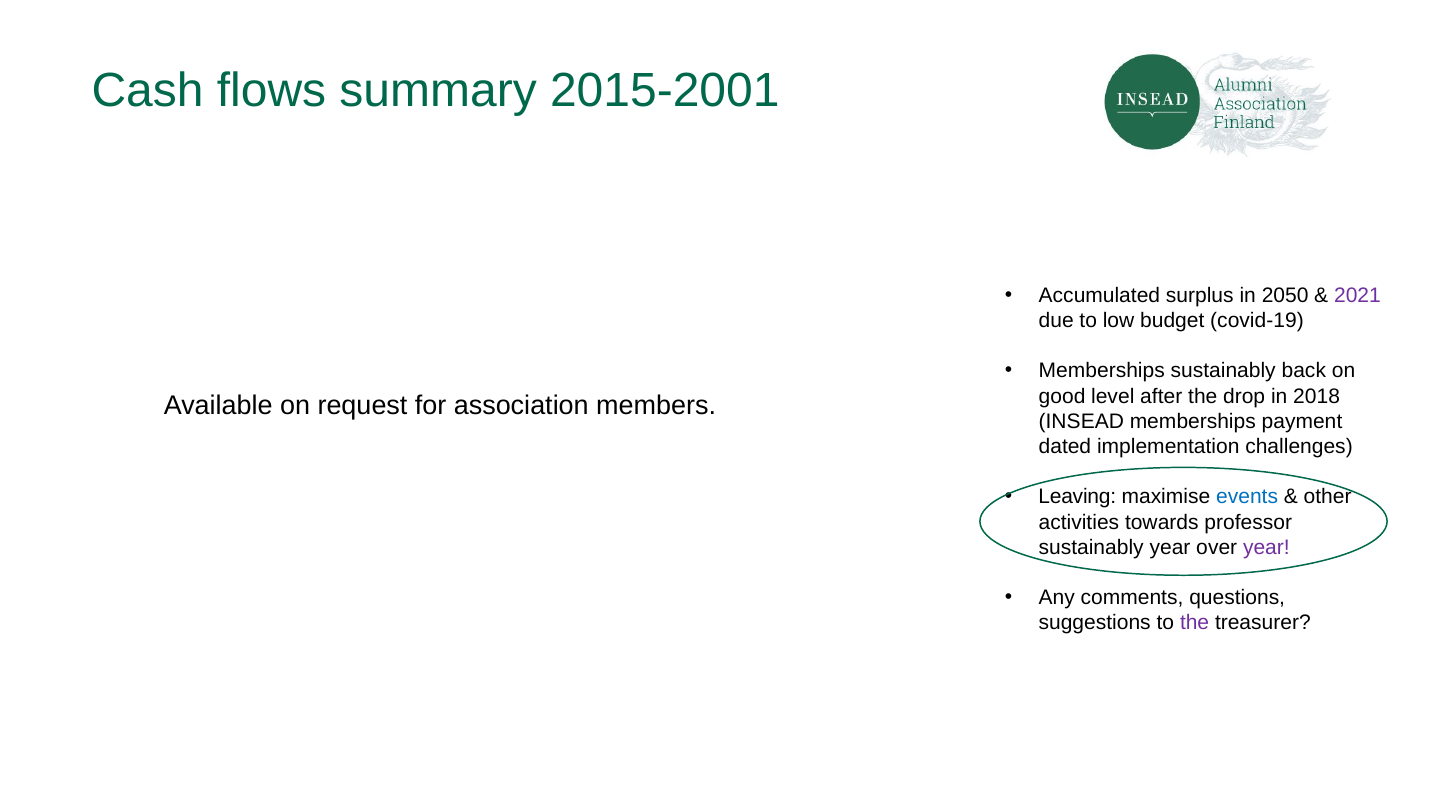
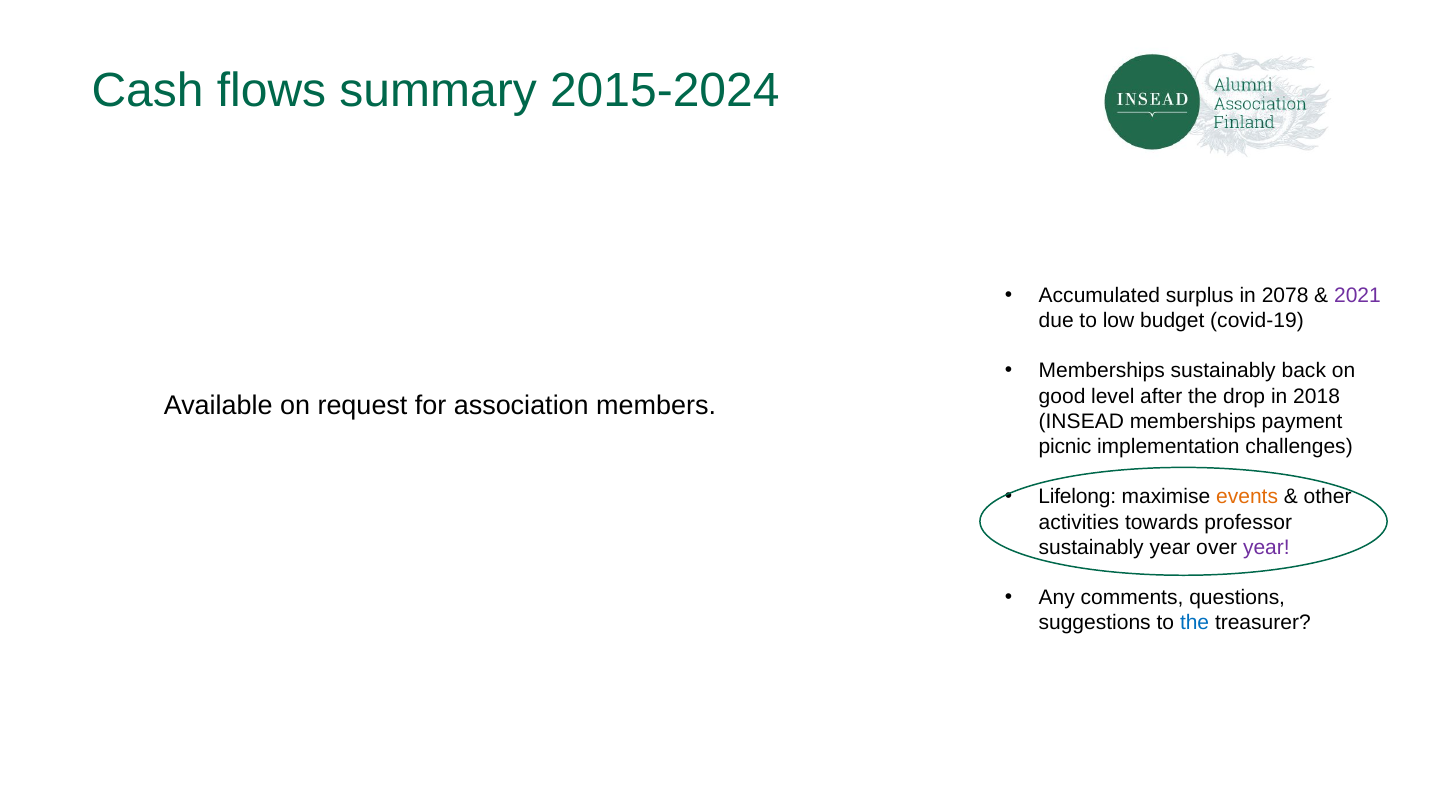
2015-2001: 2015-2001 -> 2015-2024
2050: 2050 -> 2078
dated: dated -> picnic
Leaving: Leaving -> Lifelong
events colour: blue -> orange
the at (1195, 623) colour: purple -> blue
